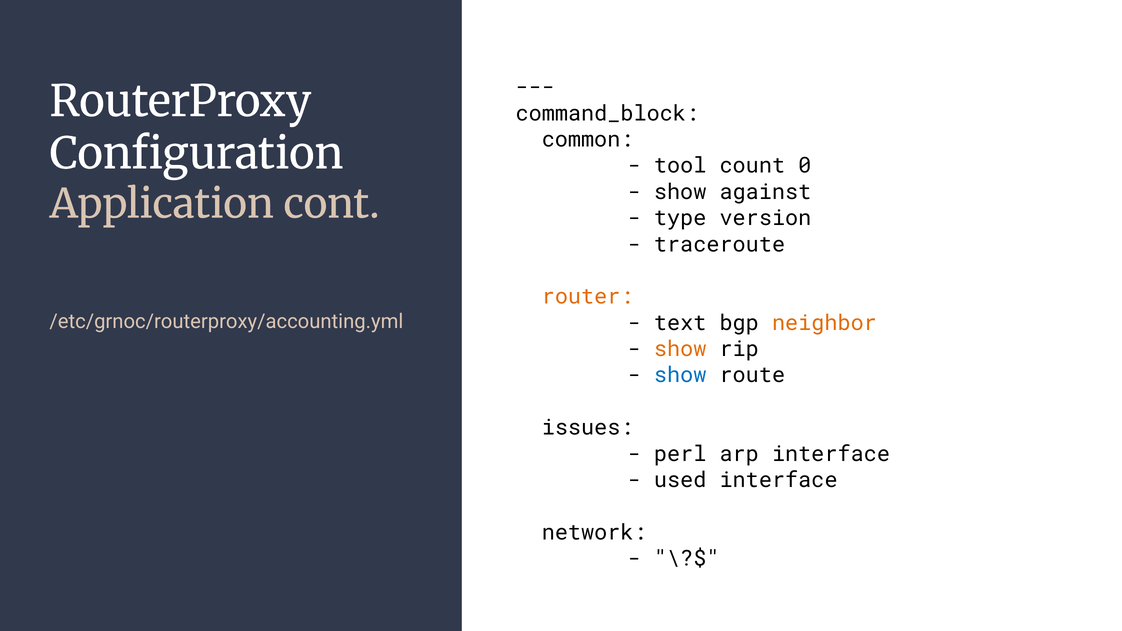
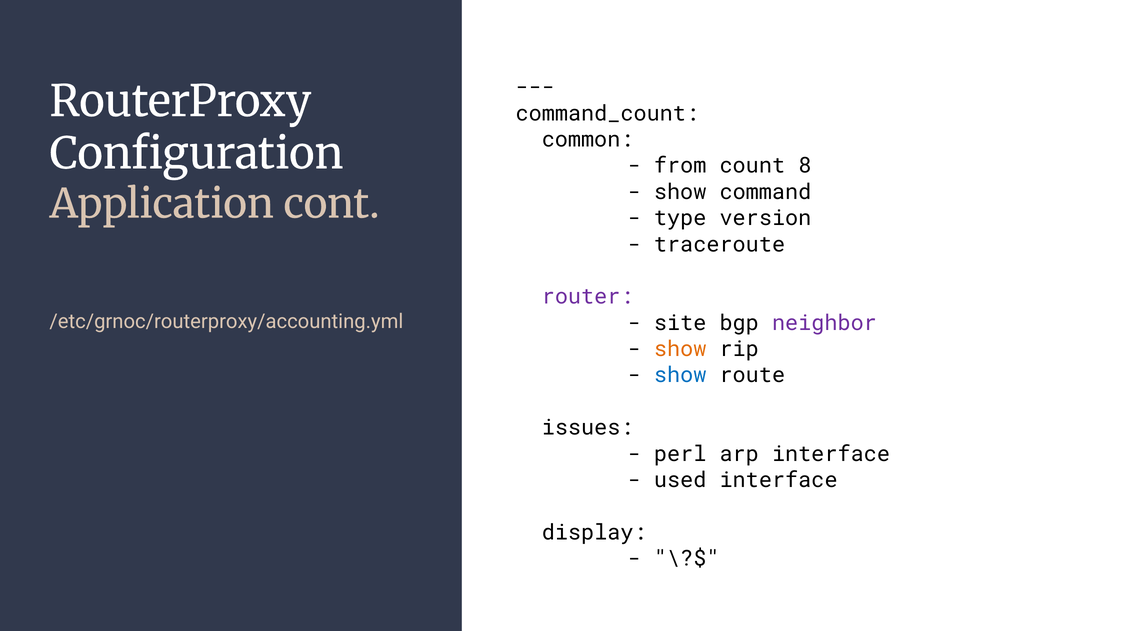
command_block: command_block -> command_count
tool: tool -> from
0: 0 -> 8
against: against -> command
router colour: orange -> purple
text: text -> site
neighbor colour: orange -> purple
network: network -> display
